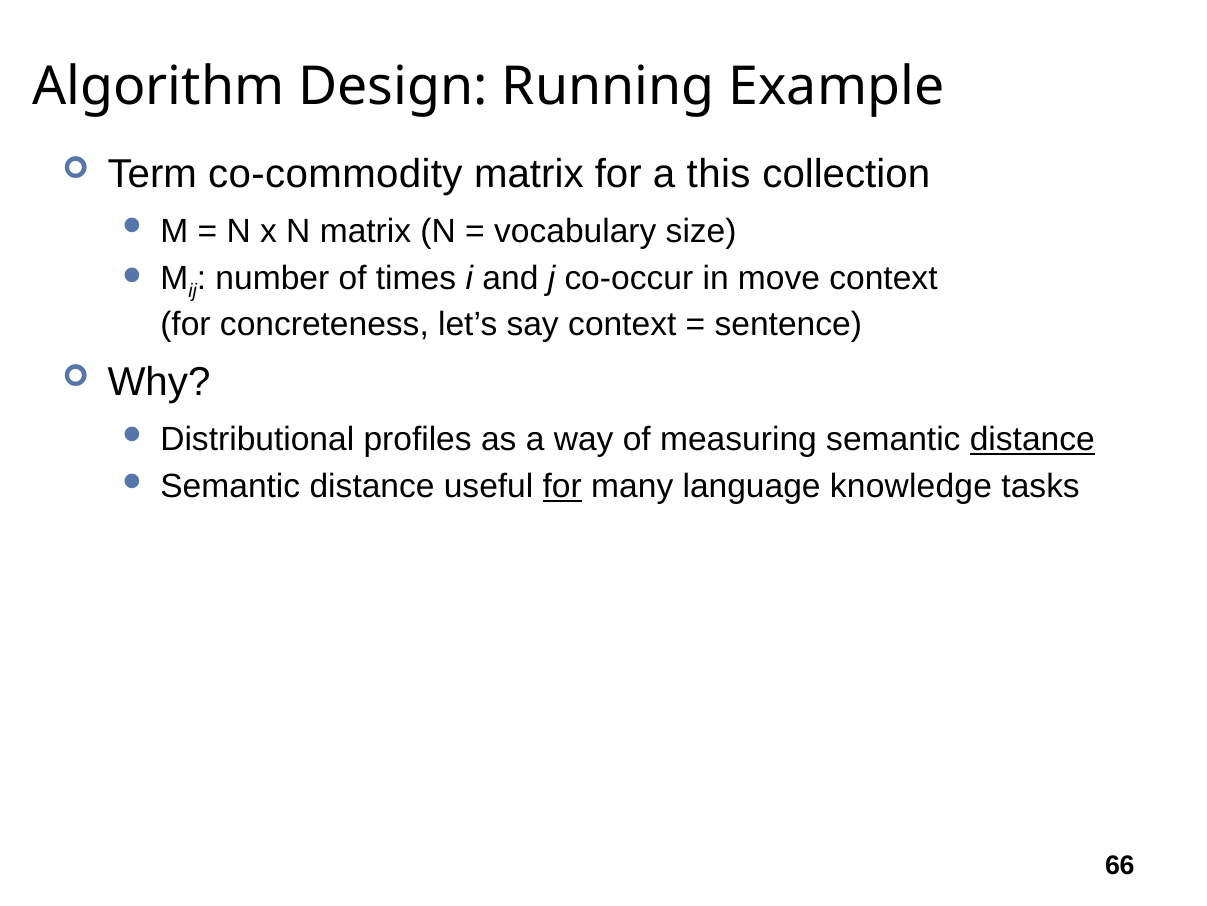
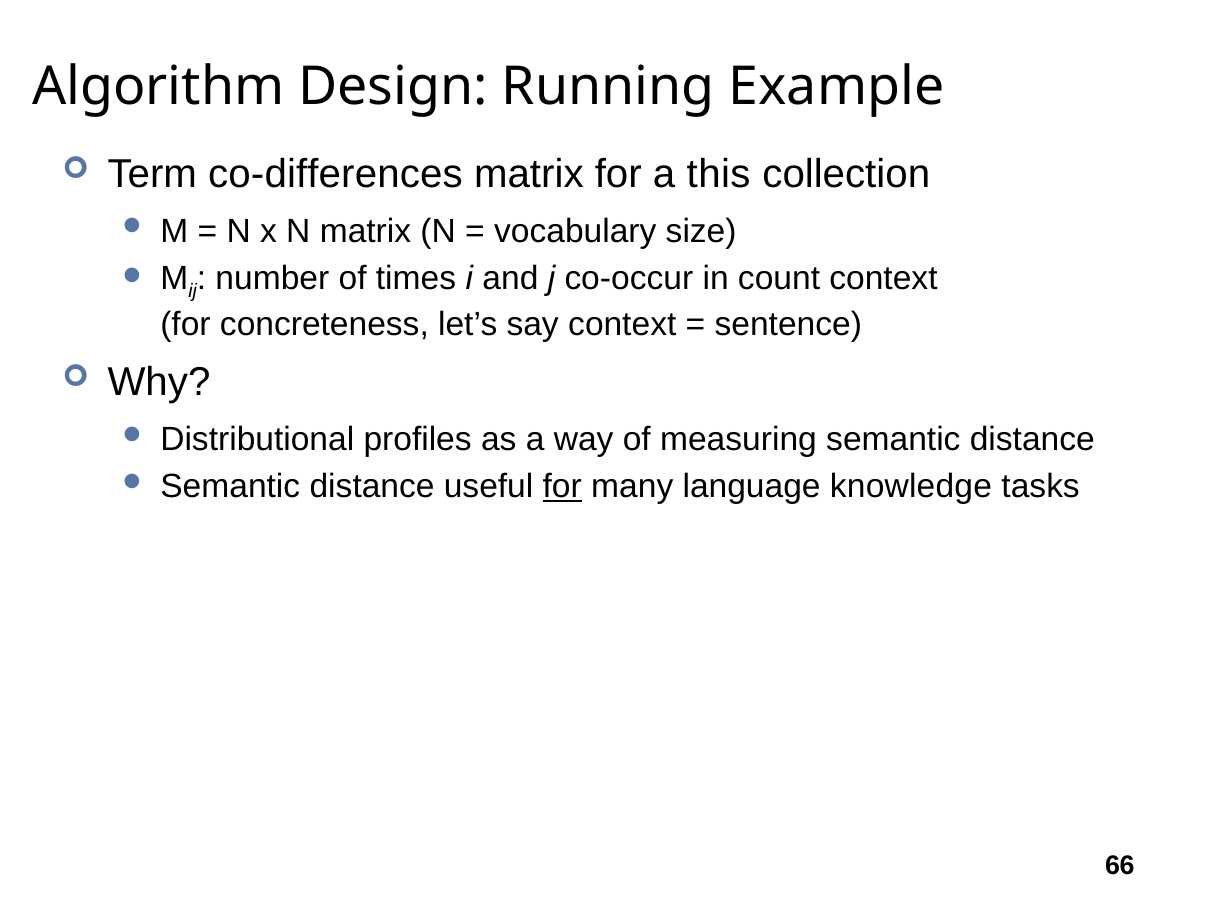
co-commodity: co-commodity -> co-differences
move: move -> count
distance at (1032, 439) underline: present -> none
